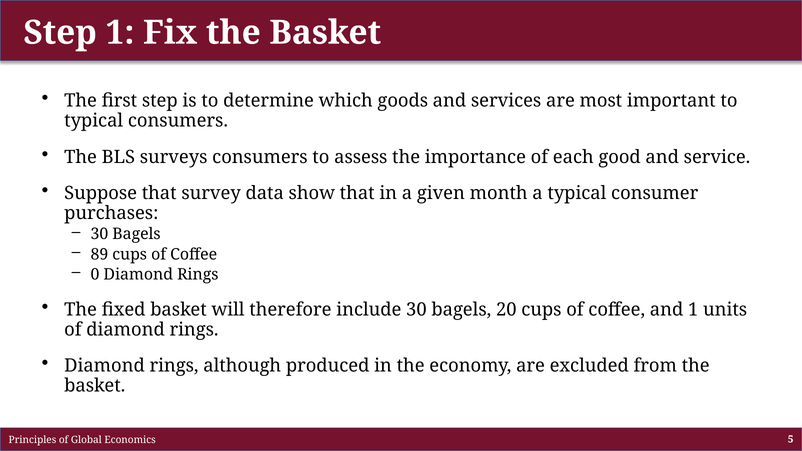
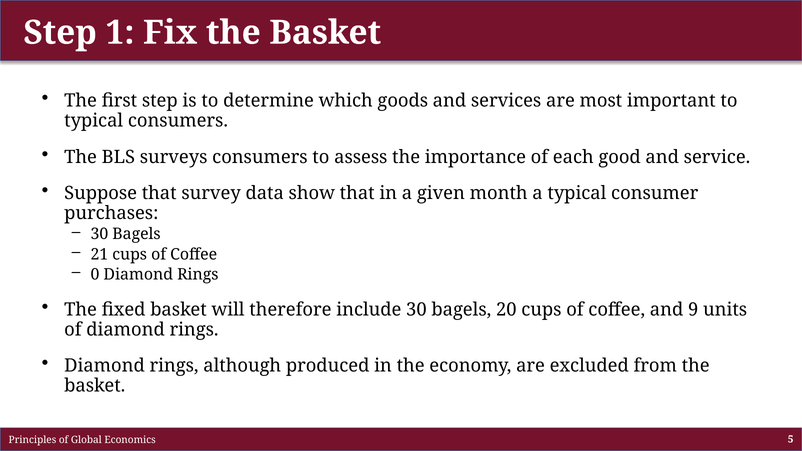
89: 89 -> 21
and 1: 1 -> 9
